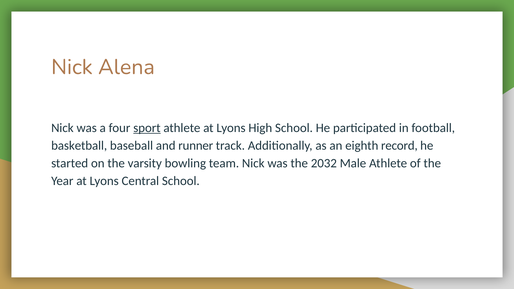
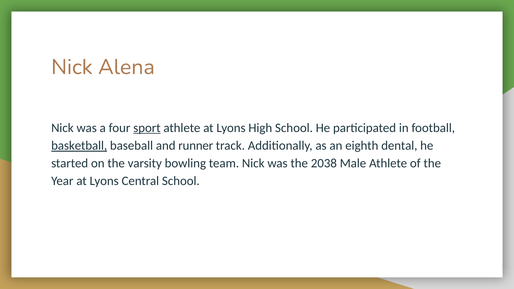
basketball underline: none -> present
record: record -> dental
2032: 2032 -> 2038
